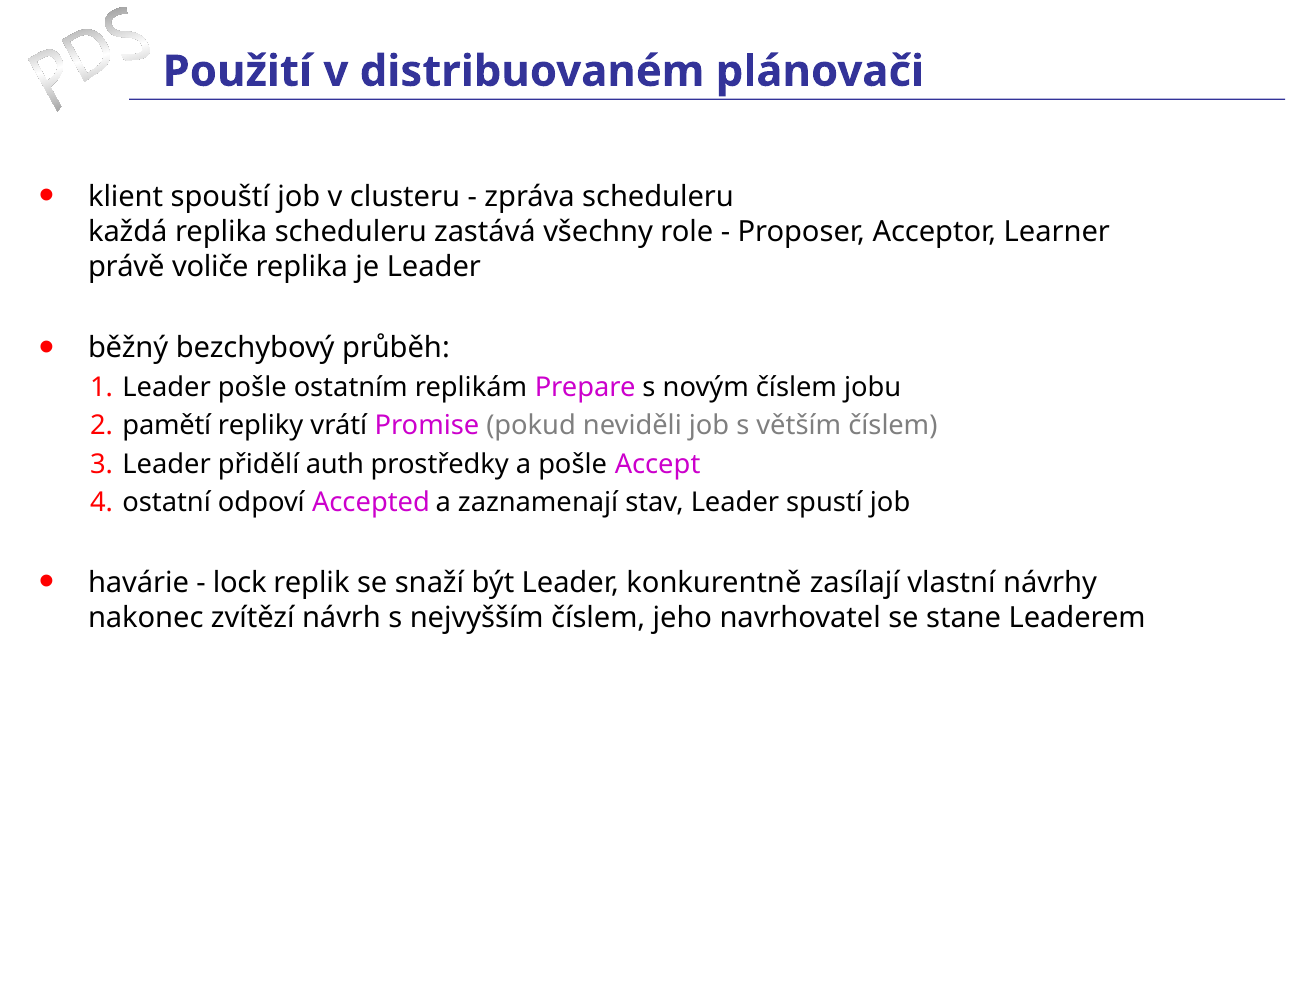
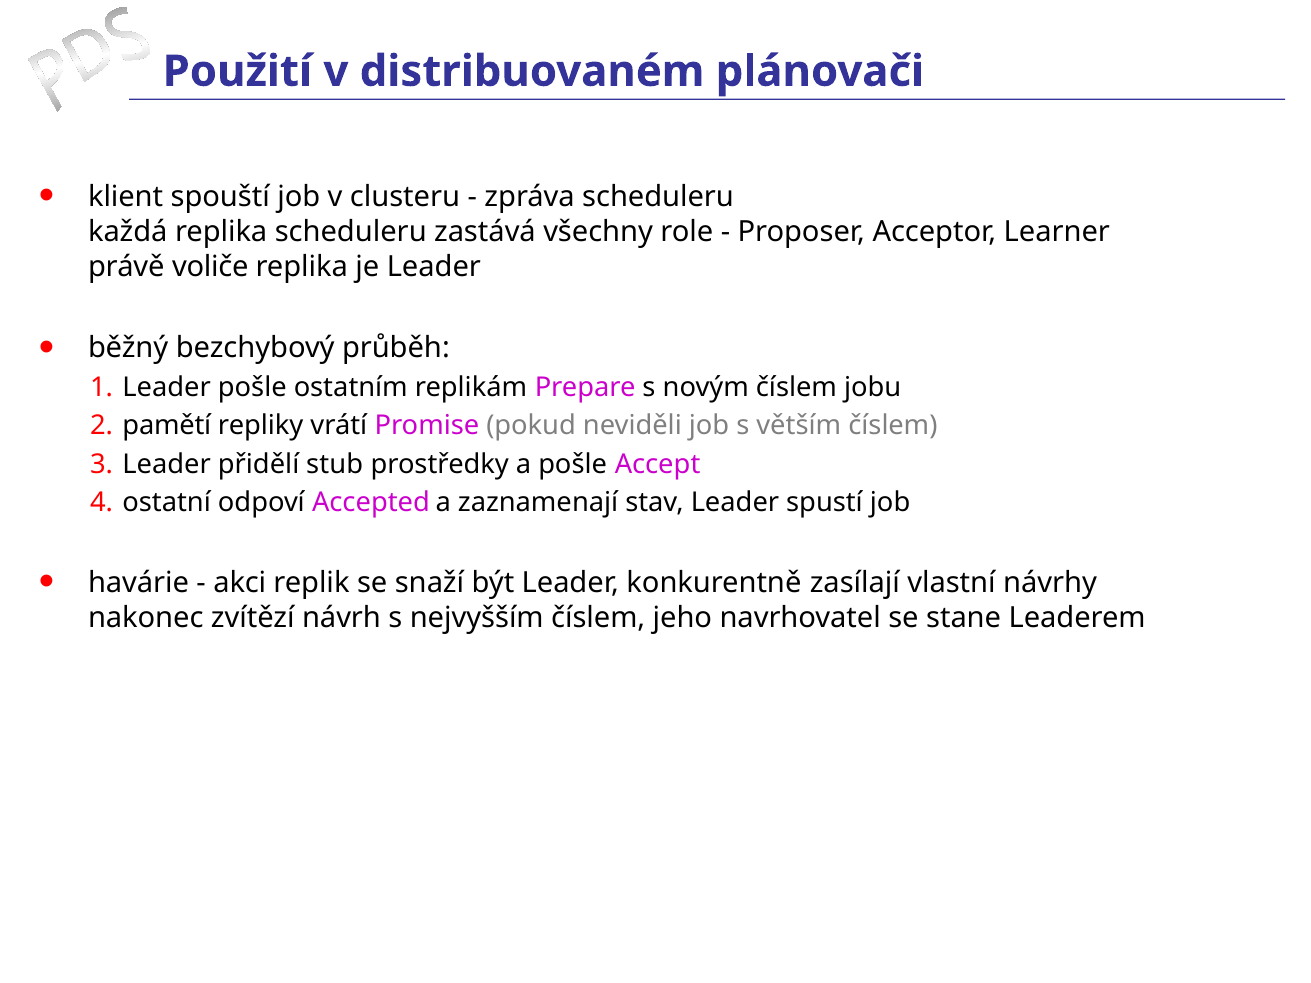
auth: auth -> stub
lock: lock -> akci
